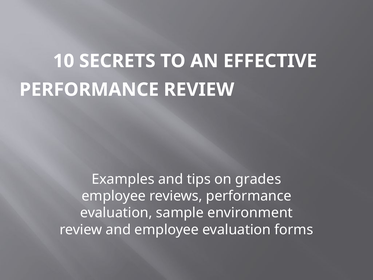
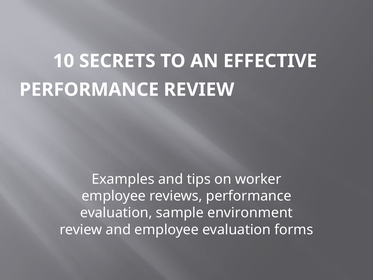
grades: grades -> worker
